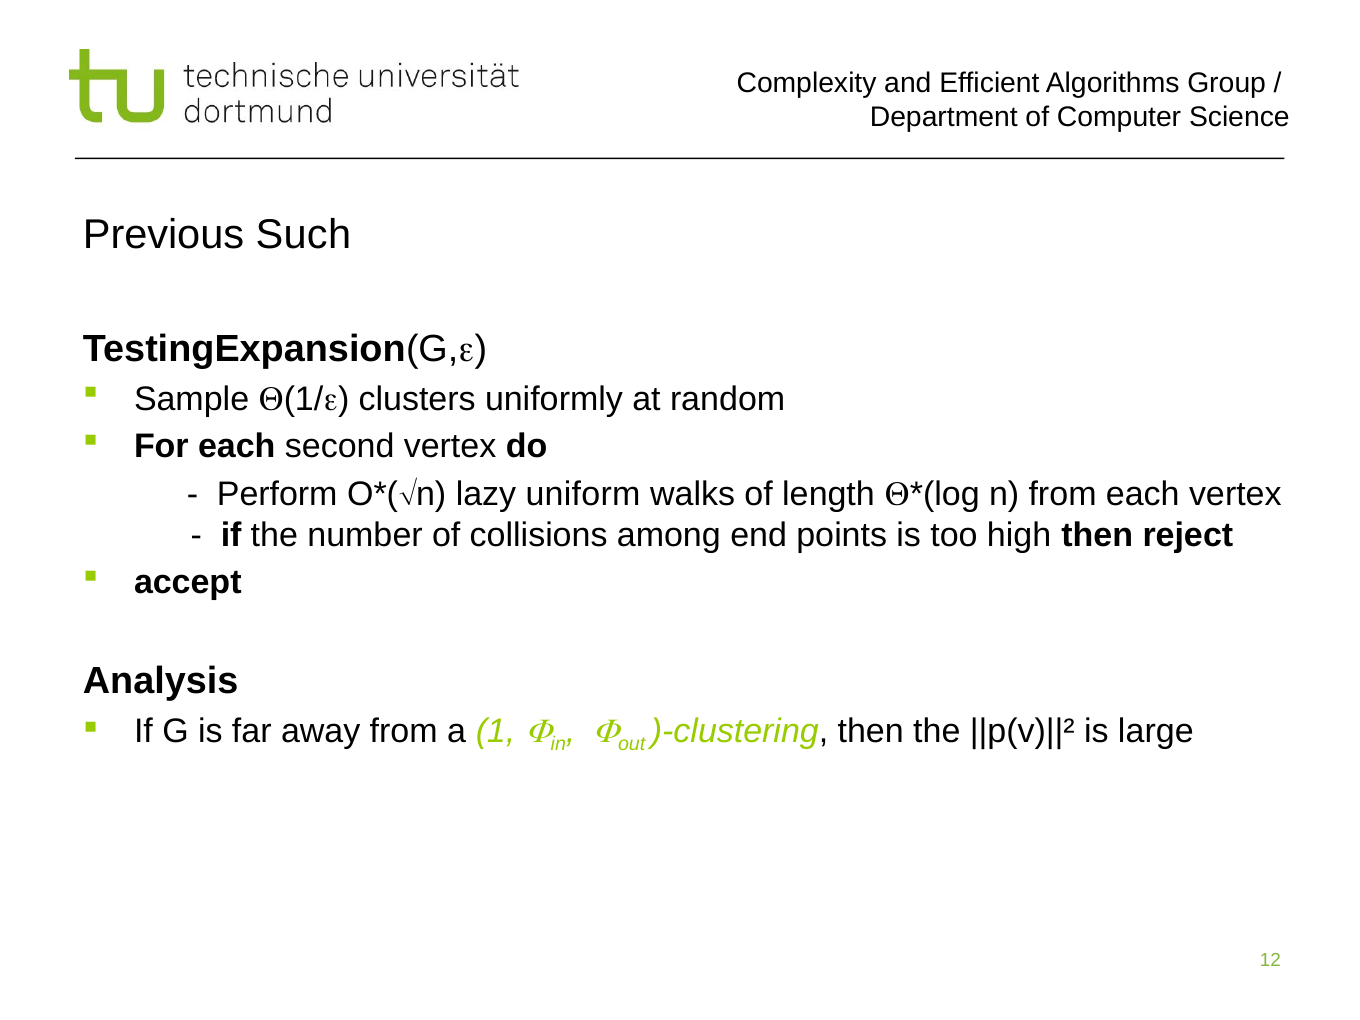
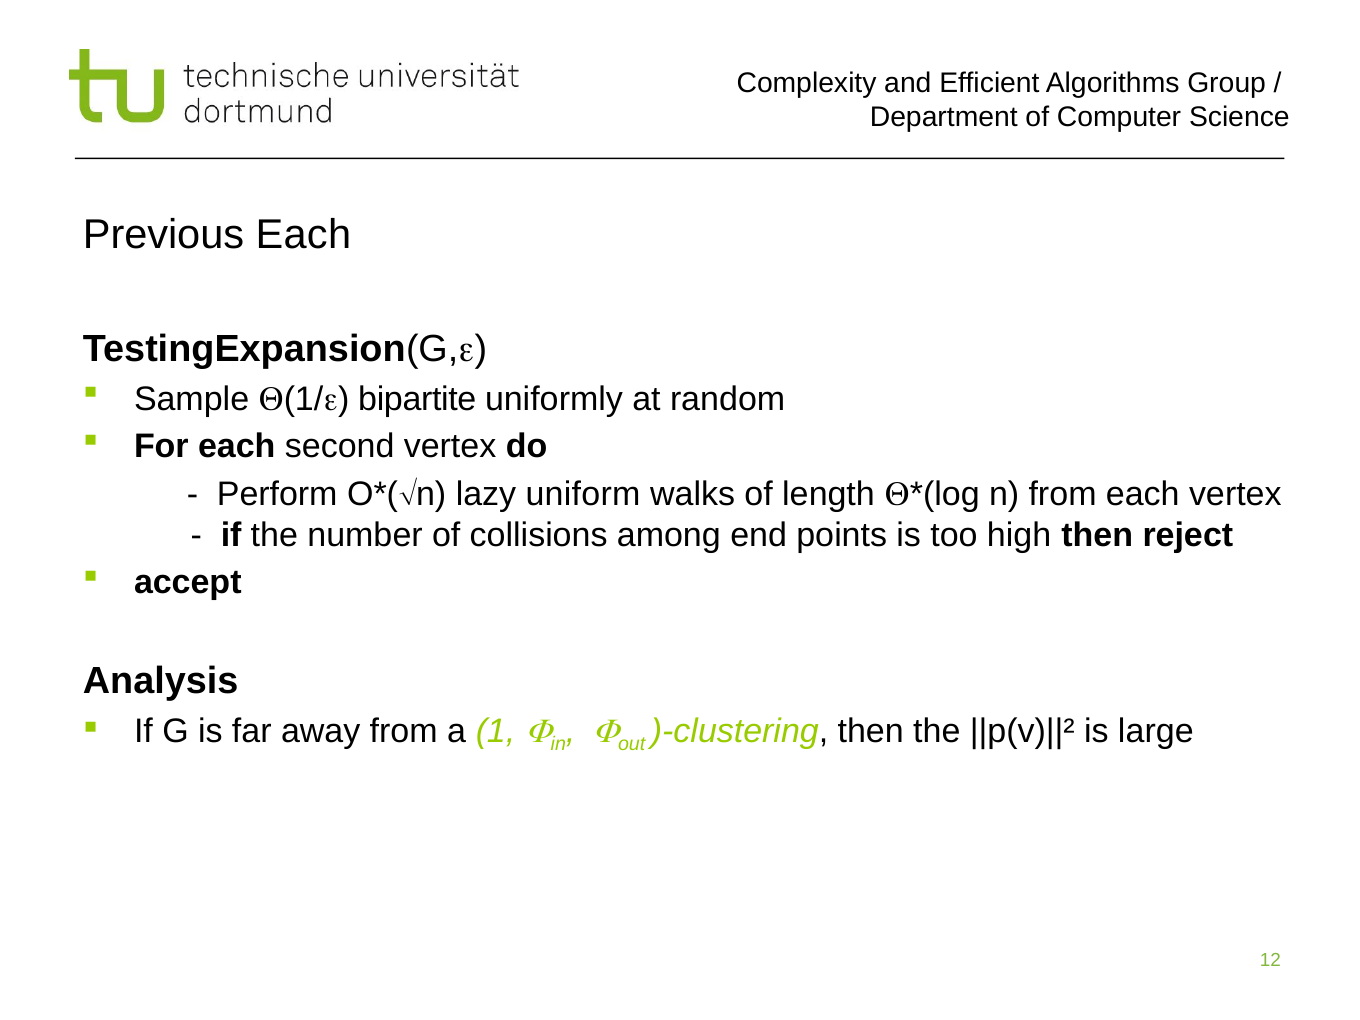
Previous Such: Such -> Each
clusters: clusters -> bipartite
